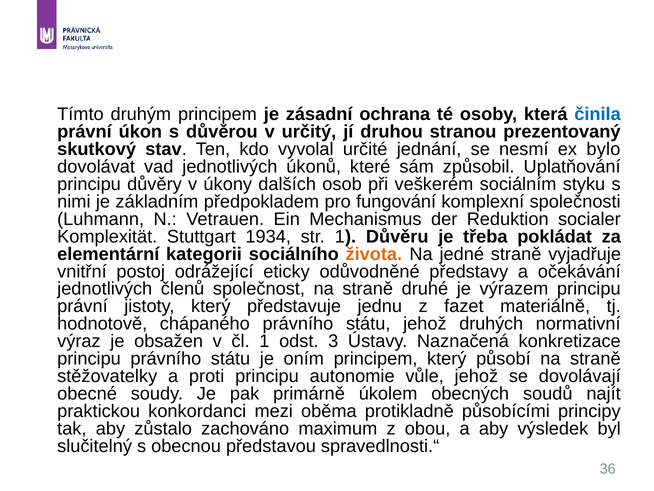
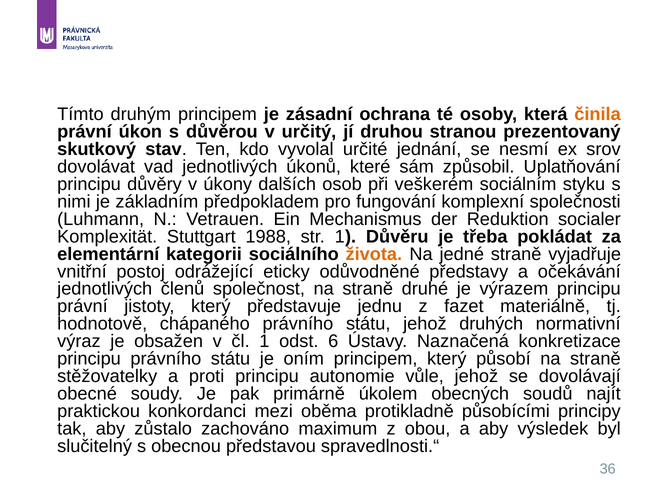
činila colour: blue -> orange
bylo: bylo -> srov
1934: 1934 -> 1988
3: 3 -> 6
